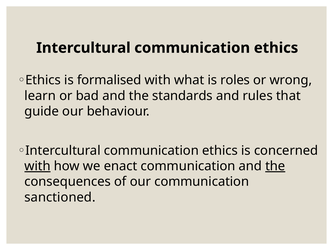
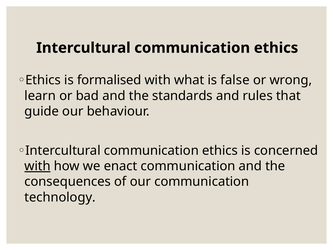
roles: roles -> false
the at (275, 166) underline: present -> none
sanctioned: sanctioned -> technology
